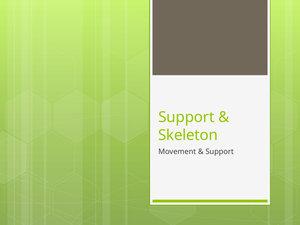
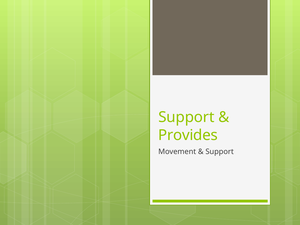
Skeleton: Skeleton -> Provides
